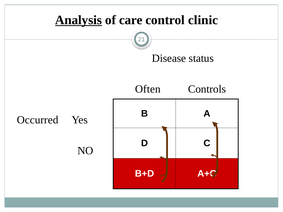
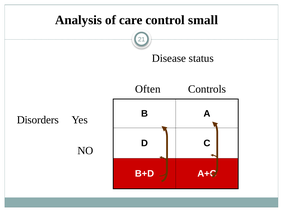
Analysis underline: present -> none
clinic: clinic -> small
Occurred: Occurred -> Disorders
